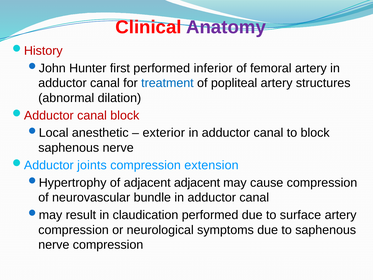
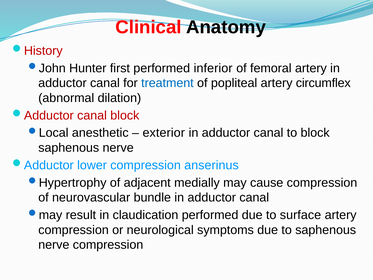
Anatomy colour: purple -> black
structures: structures -> circumflex
joints: joints -> lower
extension: extension -> anserinus
adjacent adjacent: adjacent -> medially
